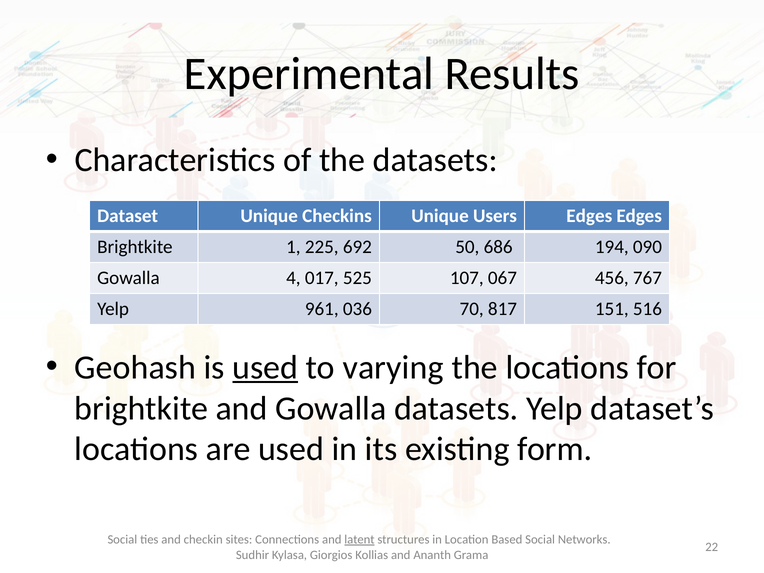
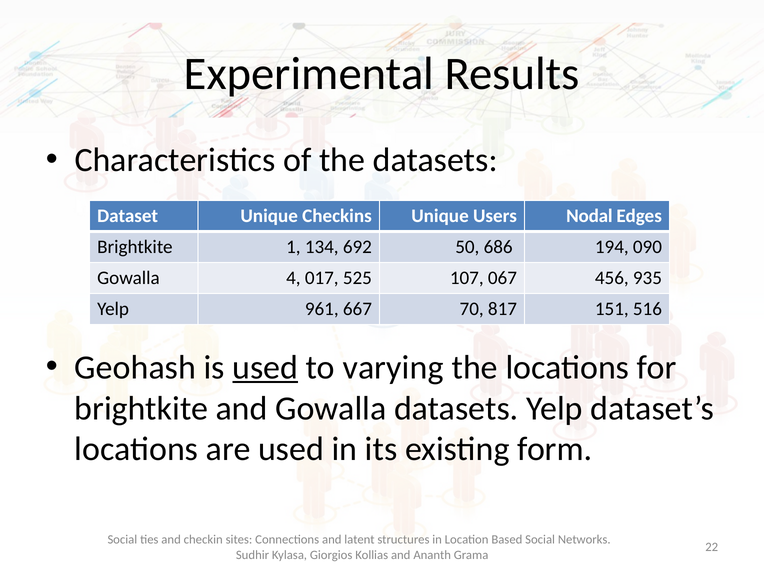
Users Edges: Edges -> Nodal
225: 225 -> 134
767: 767 -> 935
036: 036 -> 667
latent underline: present -> none
